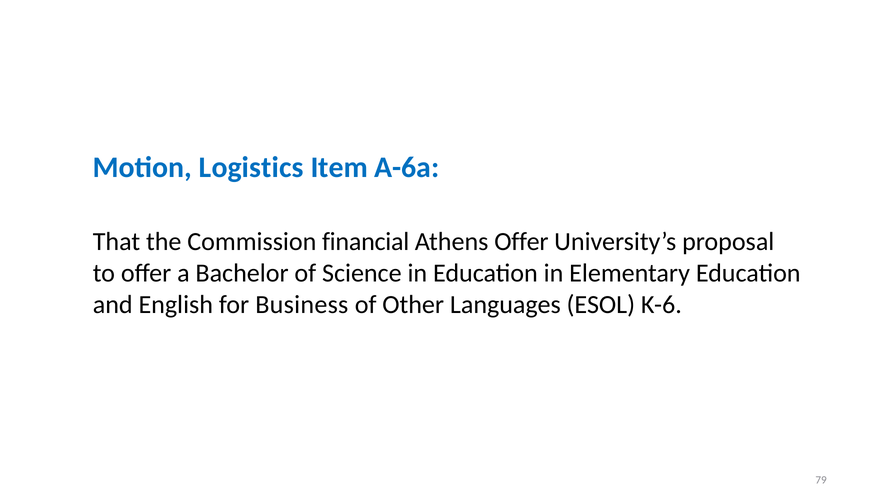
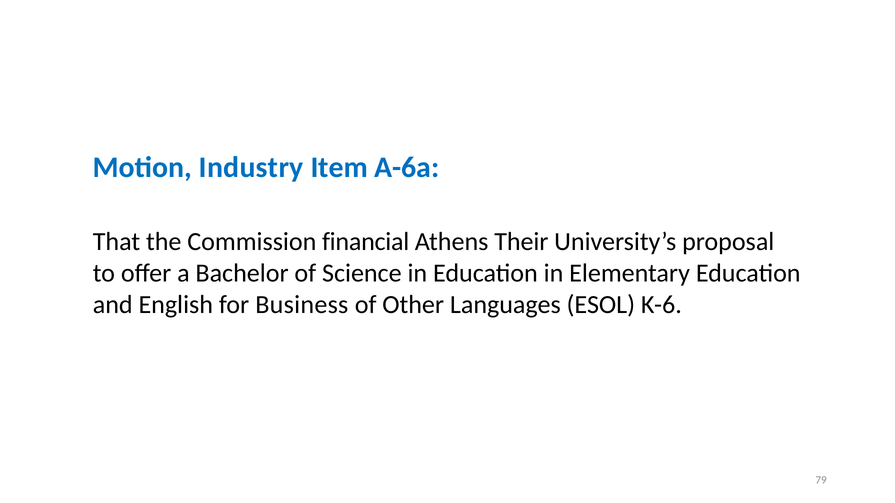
Logistics: Logistics -> Industry
Athens Offer: Offer -> Their
